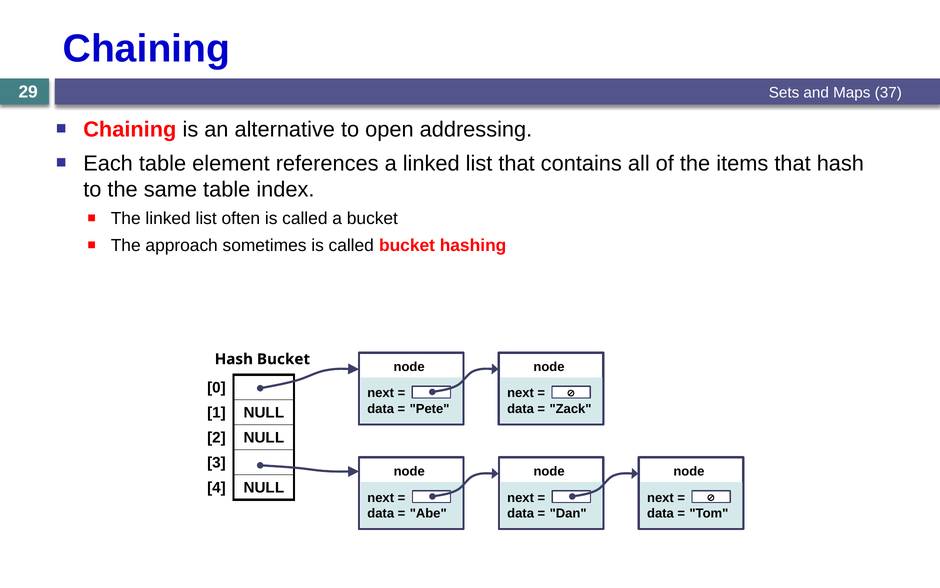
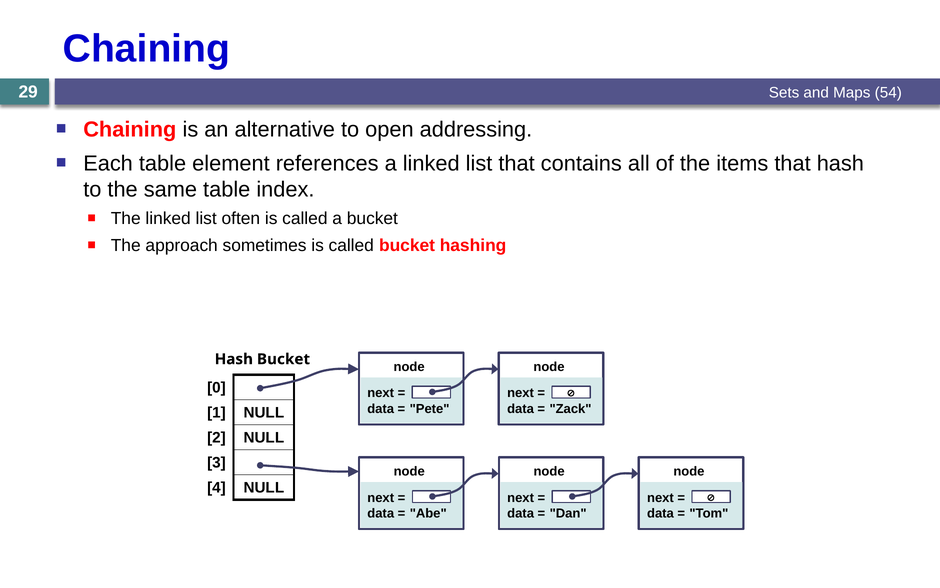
37: 37 -> 54
